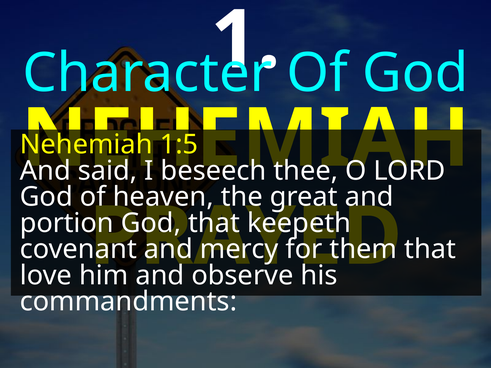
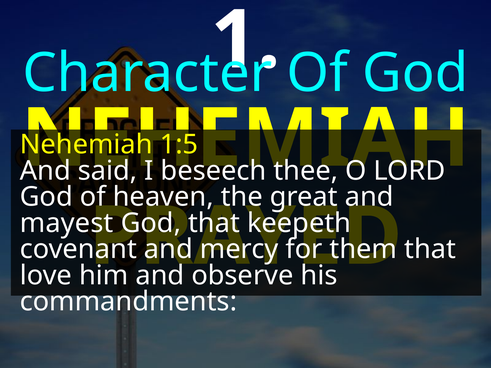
portion: portion -> mayest
